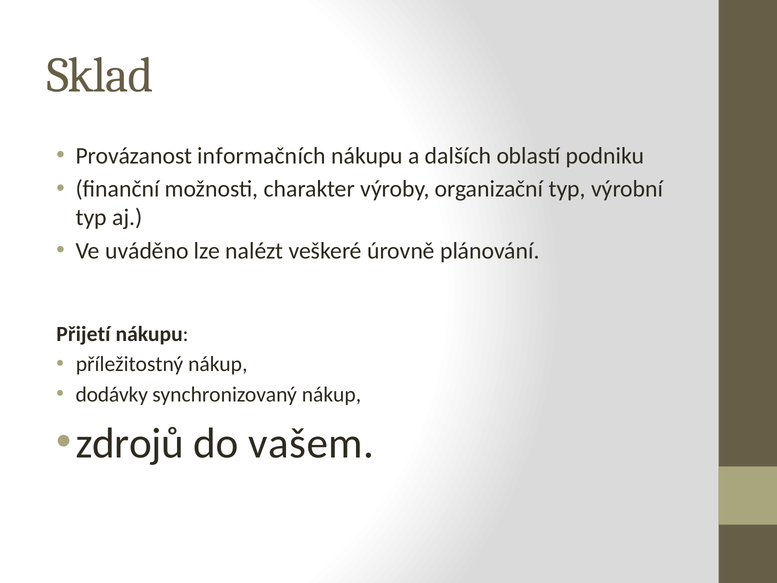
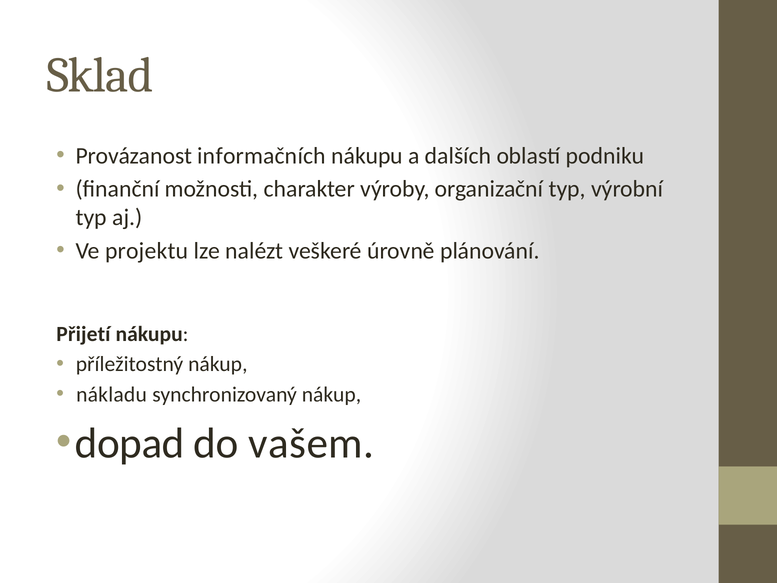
uváděno: uváděno -> projektu
dodávky: dodávky -> nákladu
zdrojů: zdrojů -> dopad
